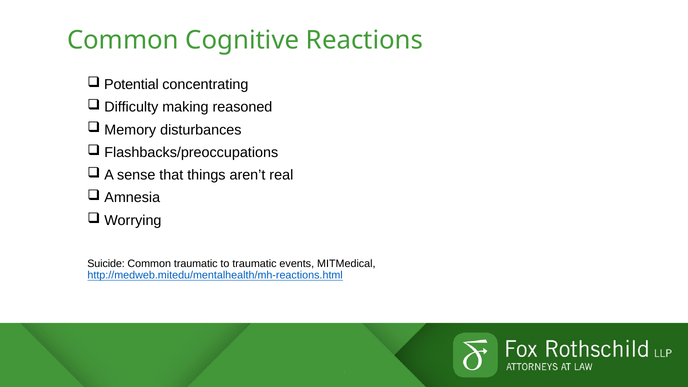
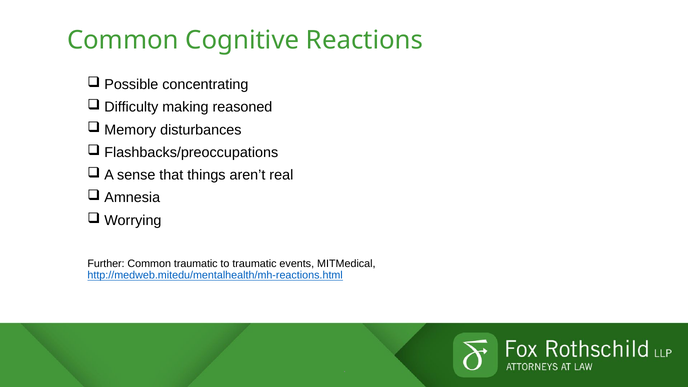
Potential: Potential -> Possible
Suicide: Suicide -> Further
